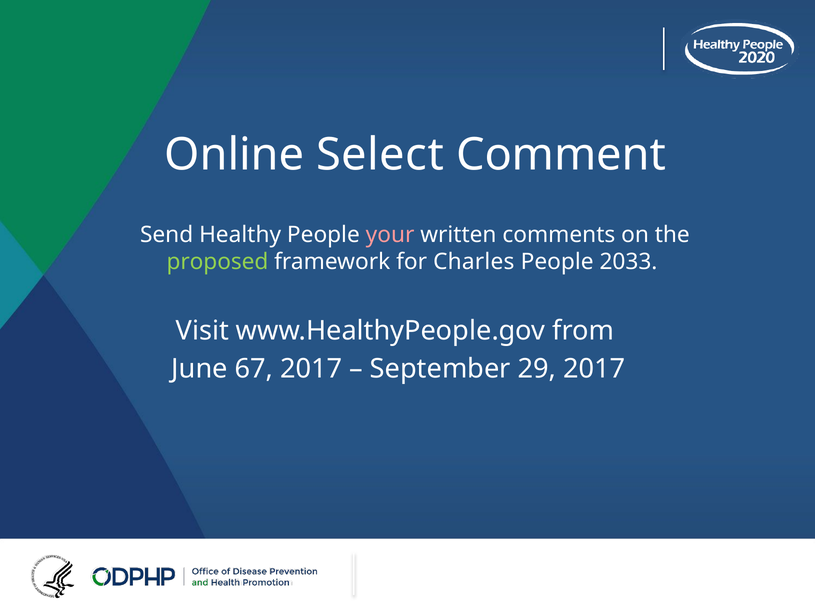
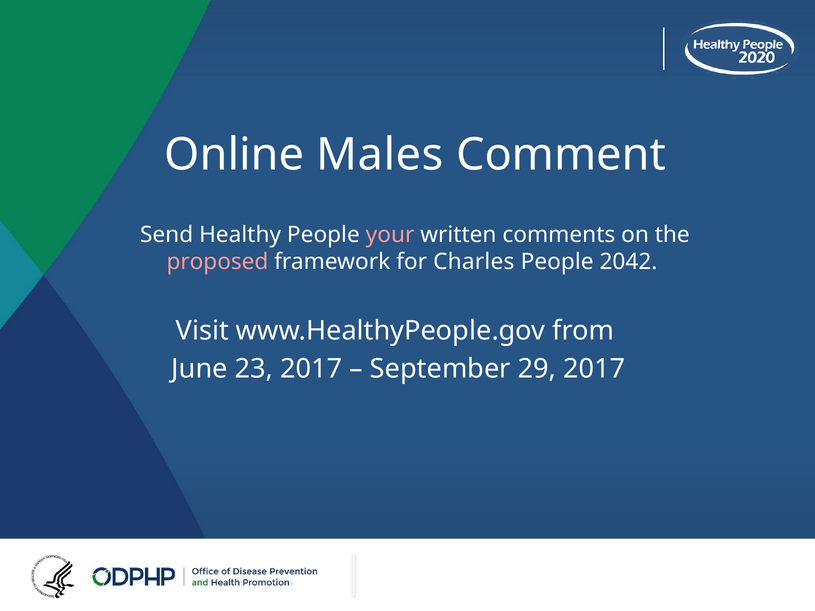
Select: Select -> Males
proposed colour: light green -> pink
2033: 2033 -> 2042
67: 67 -> 23
